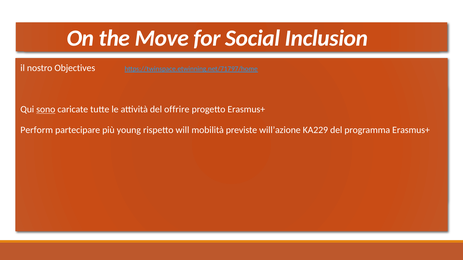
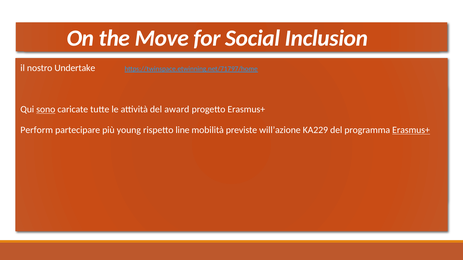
Objectives: Objectives -> Undertake
offrire: offrire -> award
will: will -> line
Erasmus+ at (411, 130) underline: none -> present
